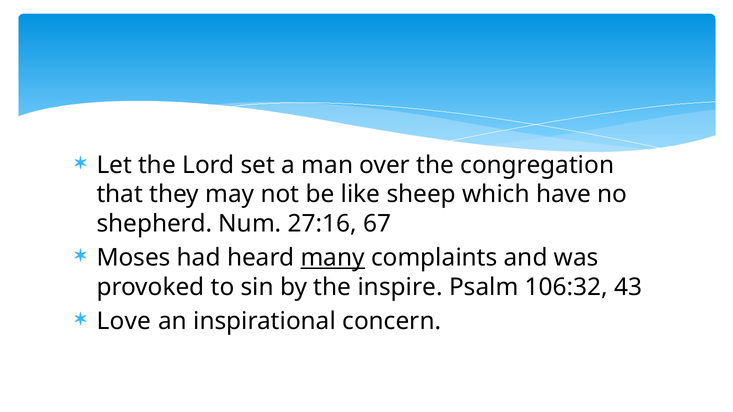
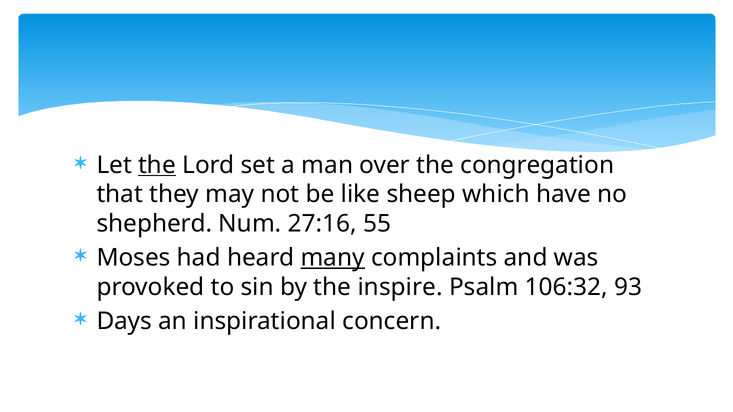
the at (157, 165) underline: none -> present
67: 67 -> 55
43: 43 -> 93
Love: Love -> Days
